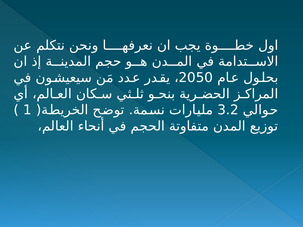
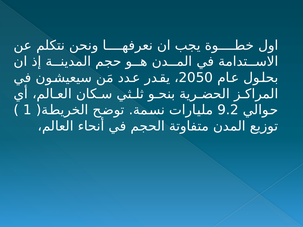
3.2: 3.2 -> 9.2
